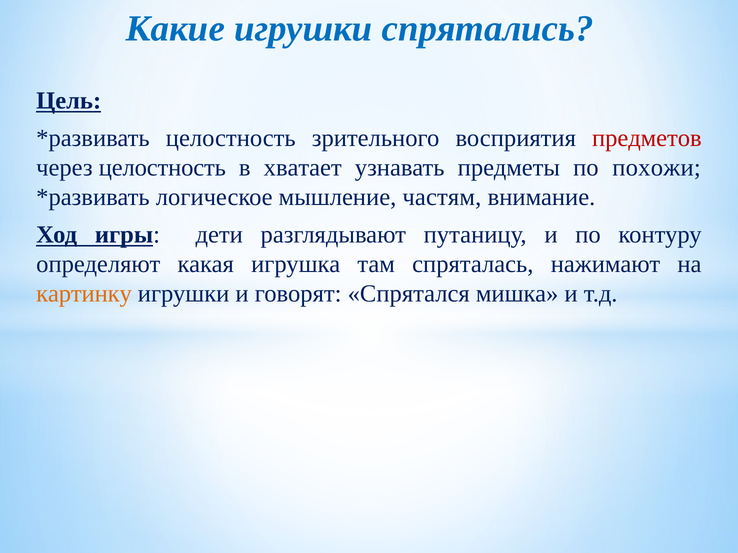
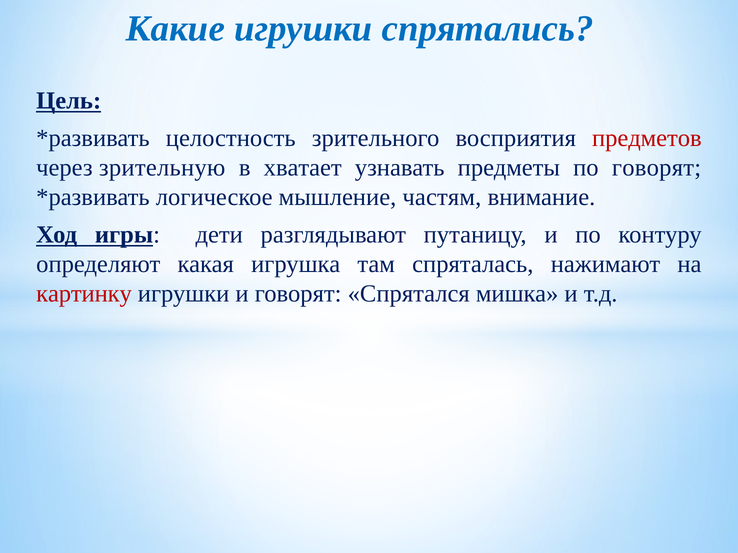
через целостность: целостность -> зрительную
по похожи: похожи -> говорят
картинку colour: orange -> red
